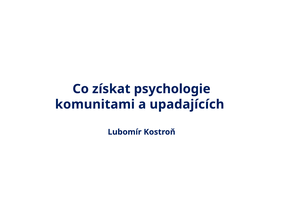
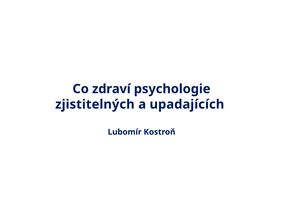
získat: získat -> zdraví
komunitami: komunitami -> zjistitelných
